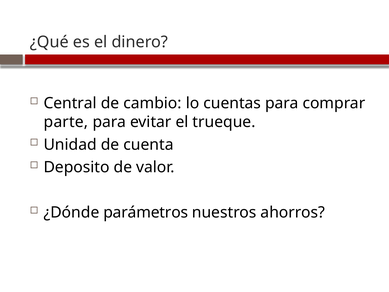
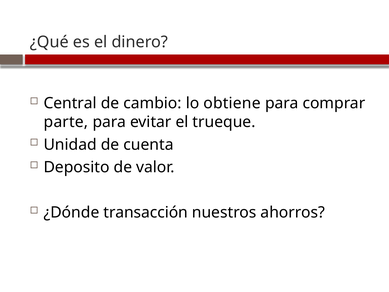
cuentas: cuentas -> obtiene
parámetros: parámetros -> transacción
